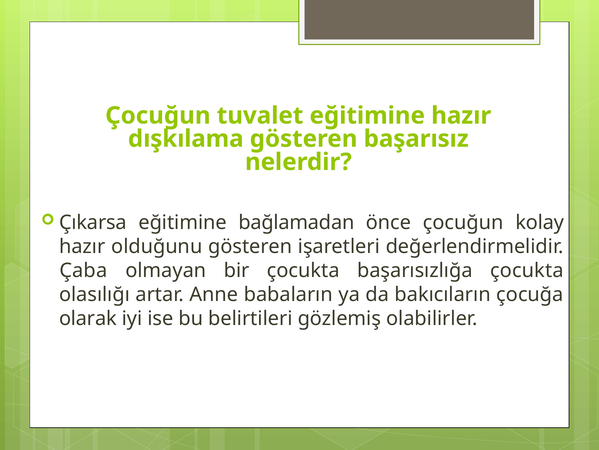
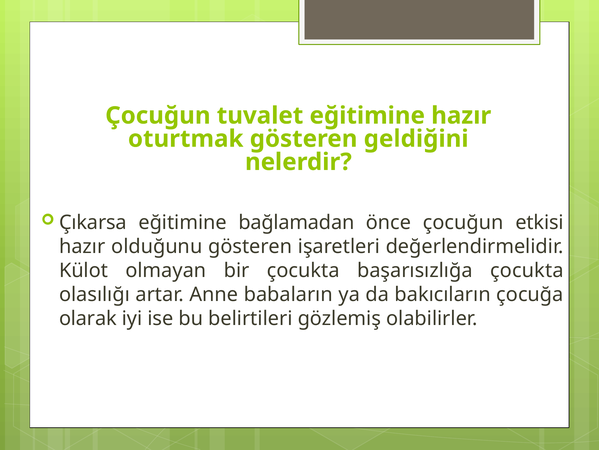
dışkılama: dışkılama -> oturtmak
başarısız: başarısız -> geldiğini
kolay: kolay -> etkisi
Çaba: Çaba -> Külot
